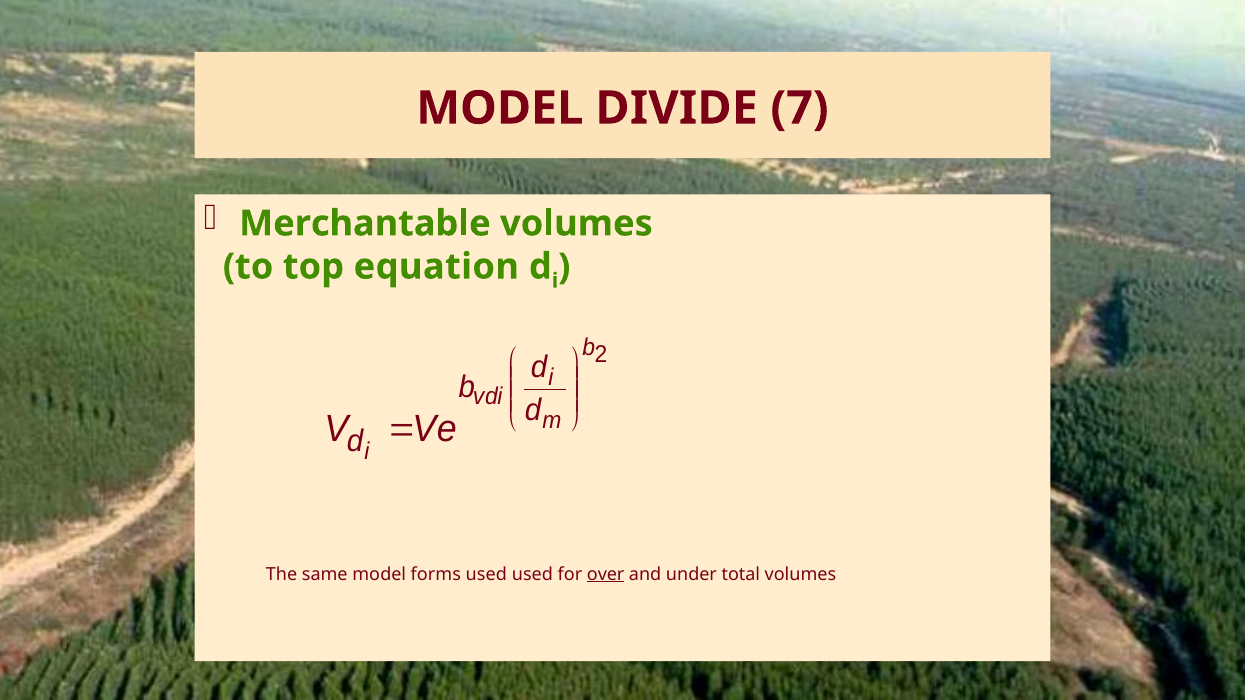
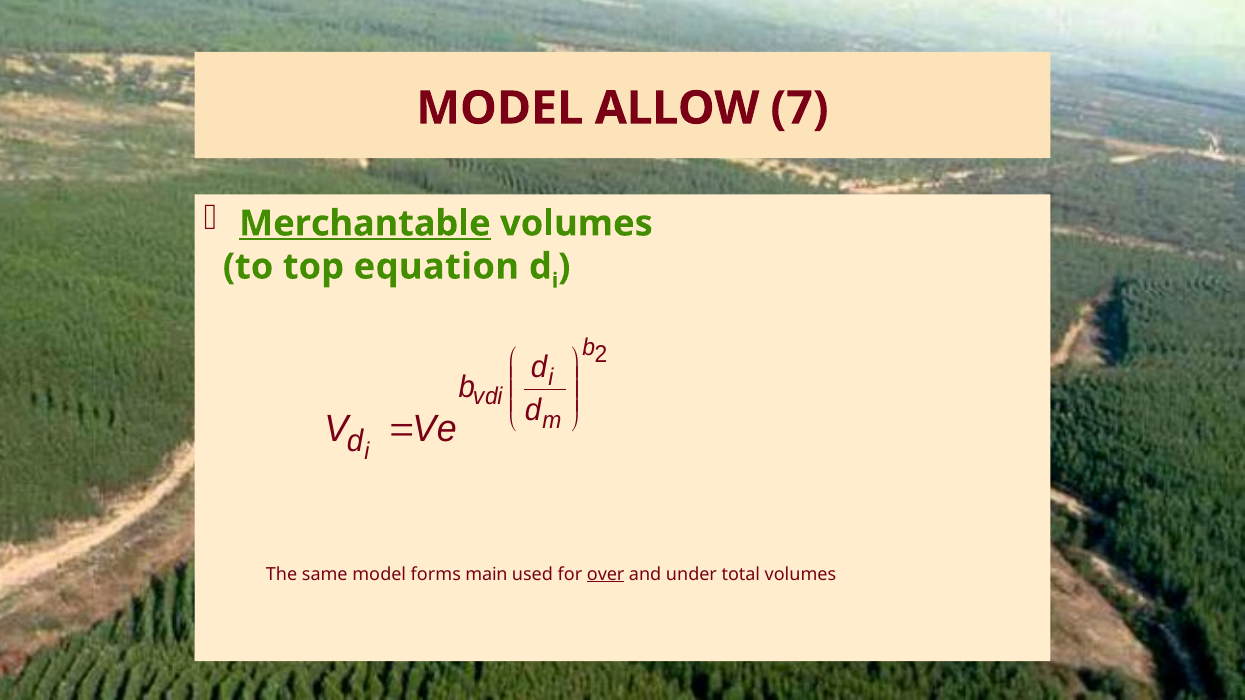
DIVIDE: DIVIDE -> ALLOW
Merchantable underline: none -> present
forms used: used -> main
